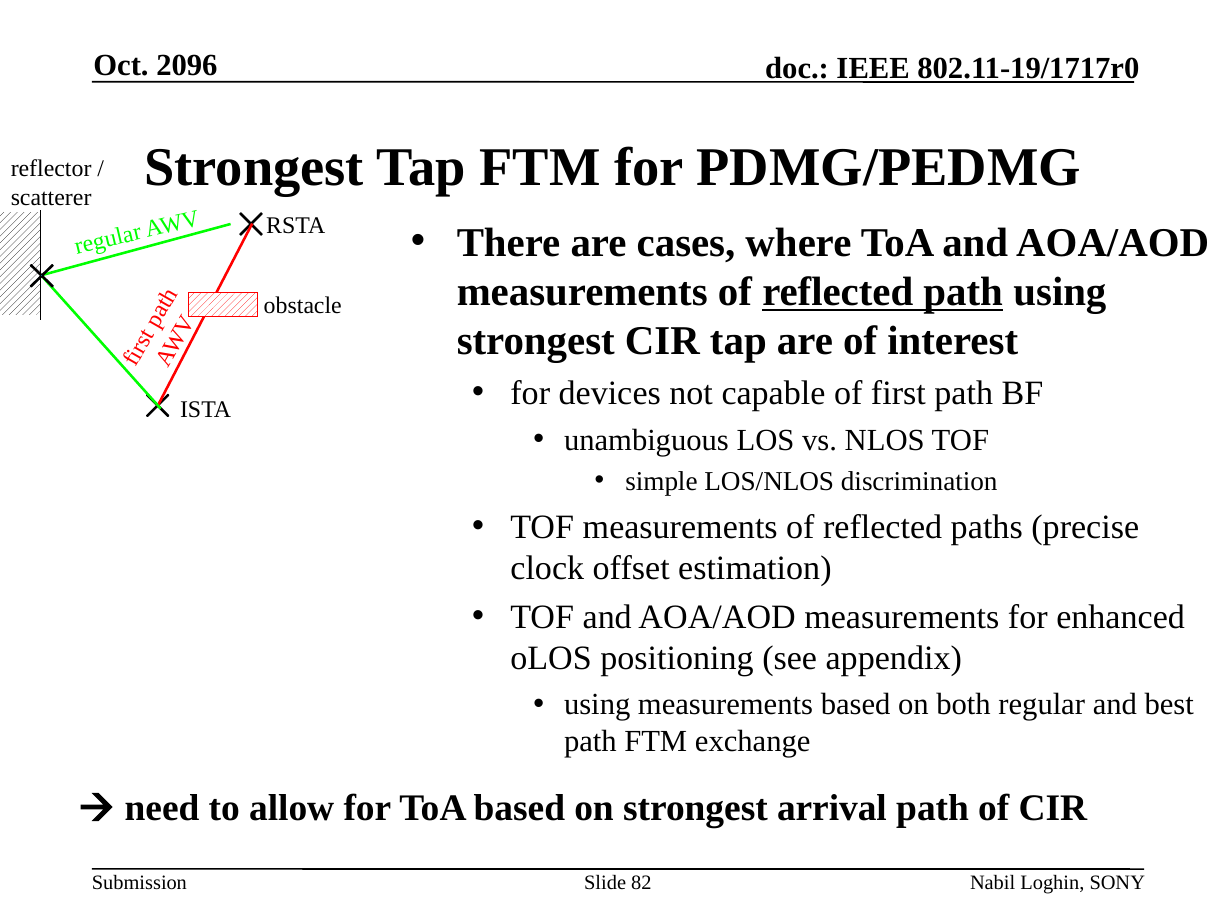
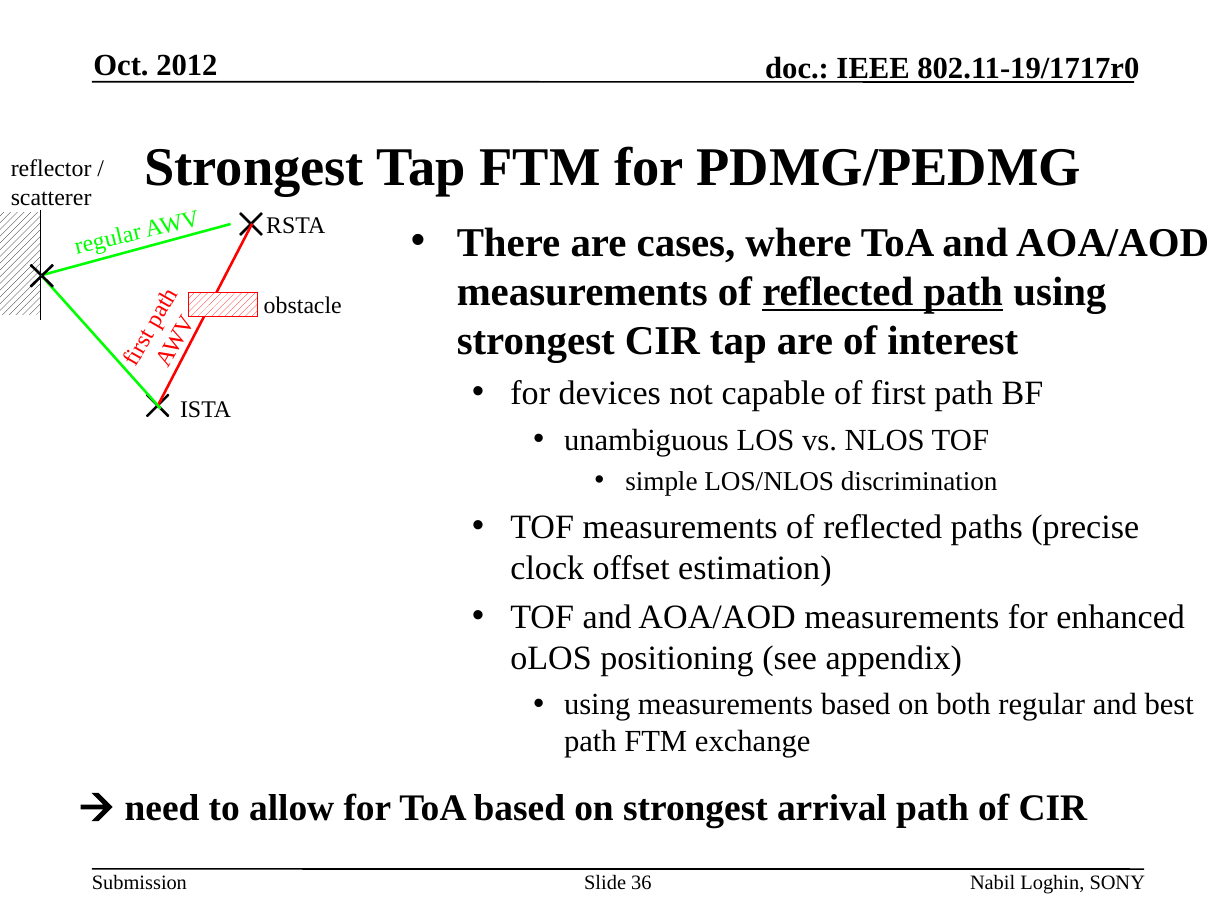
2096: 2096 -> 2012
82: 82 -> 36
